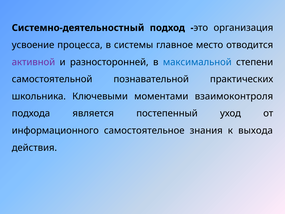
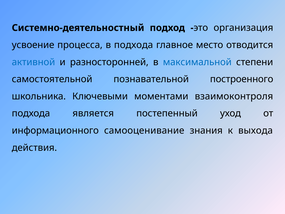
в системы: системы -> подхода
активной colour: purple -> blue
практических: практических -> построенного
самостоятельное: самостоятельное -> самооценивание
